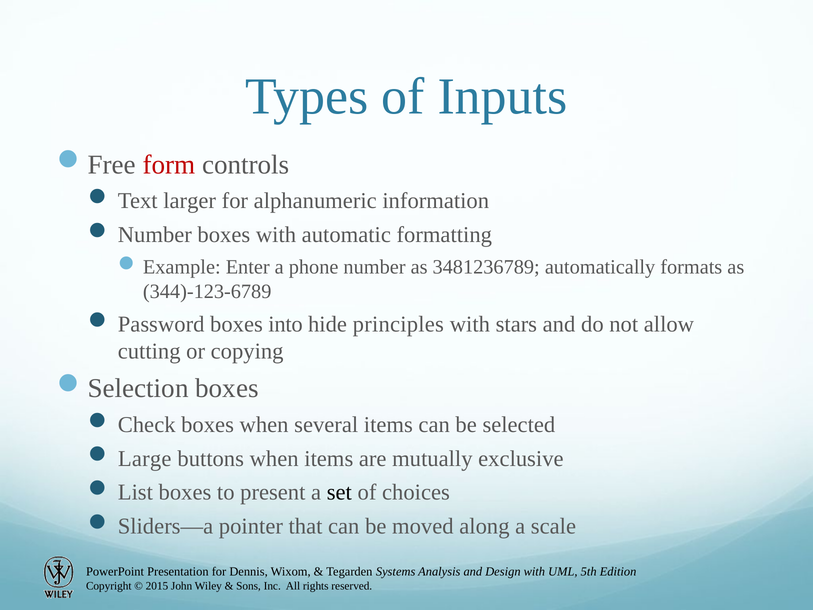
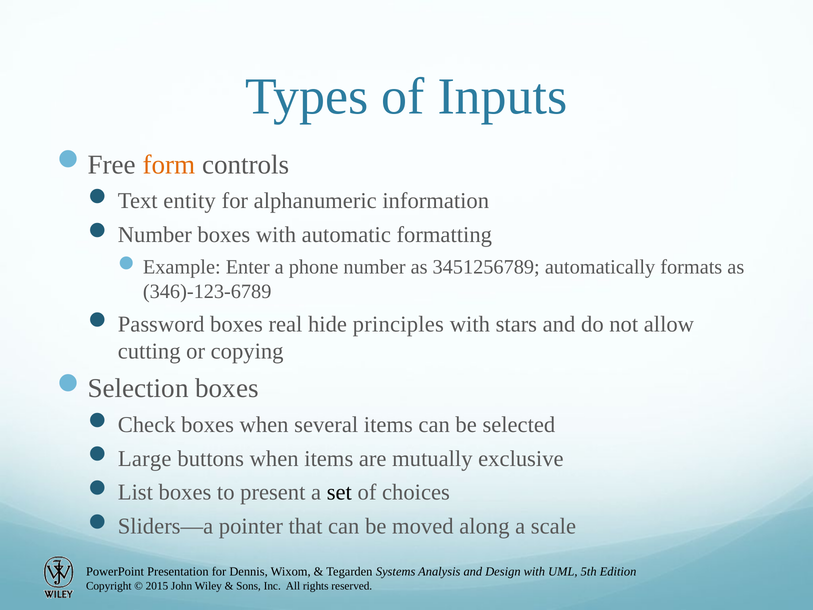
form colour: red -> orange
larger: larger -> entity
3481236789: 3481236789 -> 3451256789
344)-123-6789: 344)-123-6789 -> 346)-123-6789
into: into -> real
